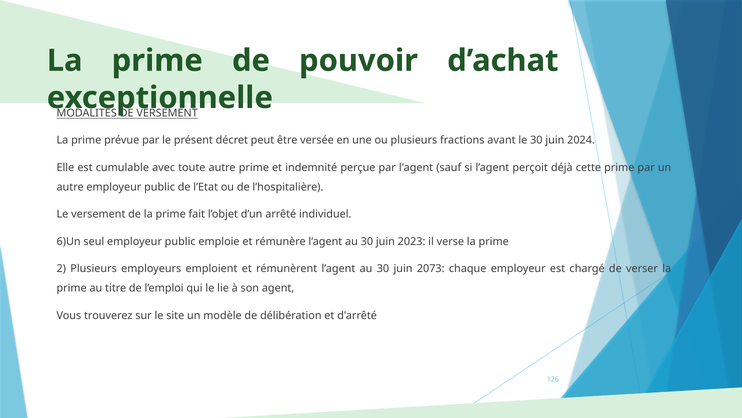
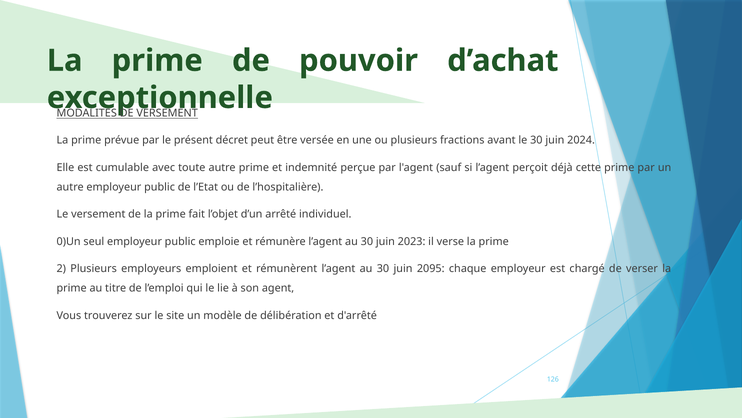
6)Un: 6)Un -> 0)Un
2073: 2073 -> 2095
